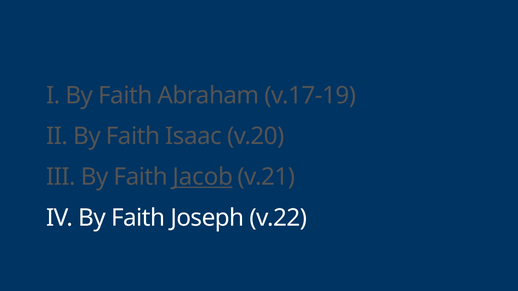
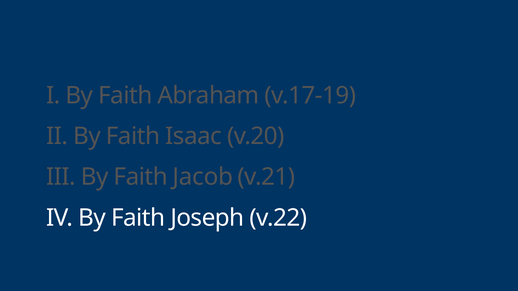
Jacob underline: present -> none
